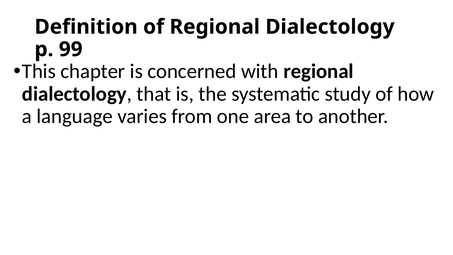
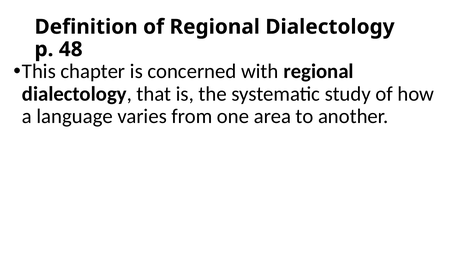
99: 99 -> 48
